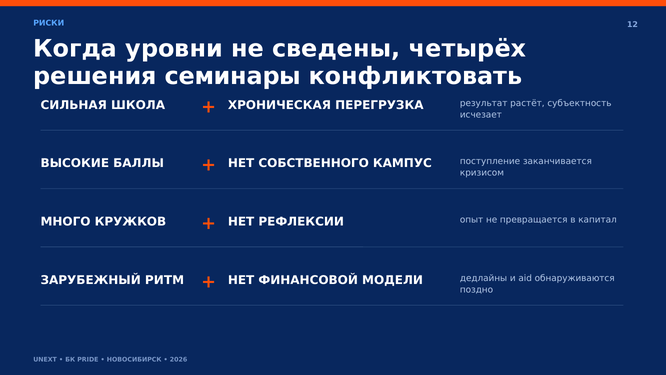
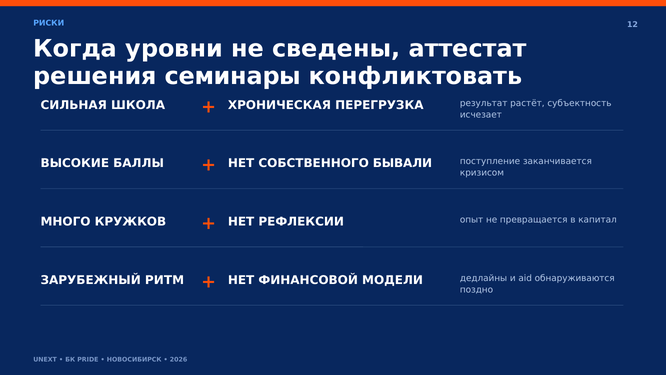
четырёх: четырёх -> аттестат
КАМПУС: КАМПУС -> БЫВАЛИ
